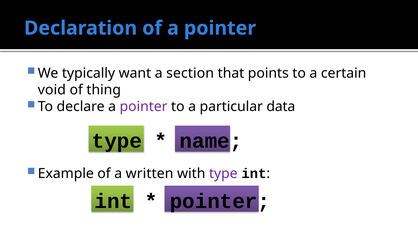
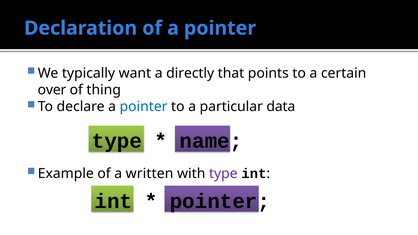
section: section -> directly
void: void -> over
pointer at (144, 107) colour: purple -> blue
